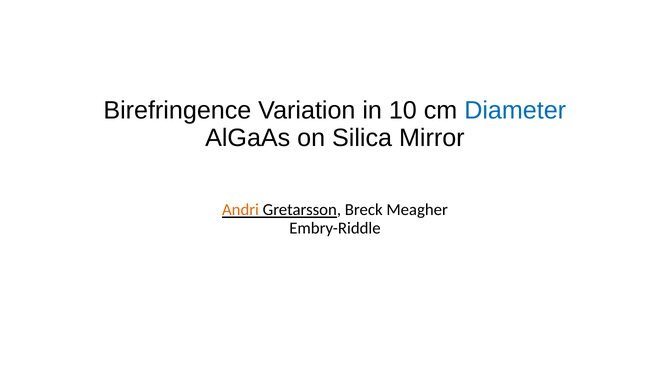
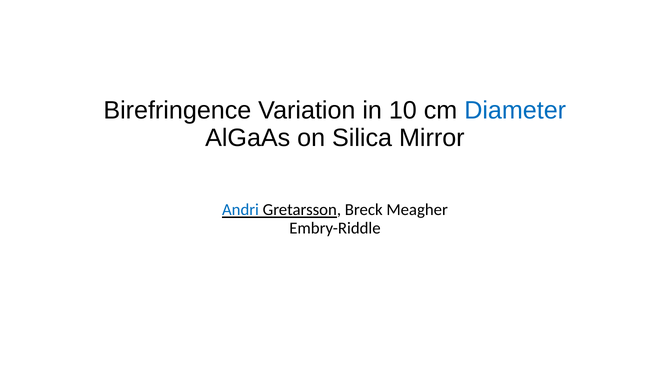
Andri colour: orange -> blue
